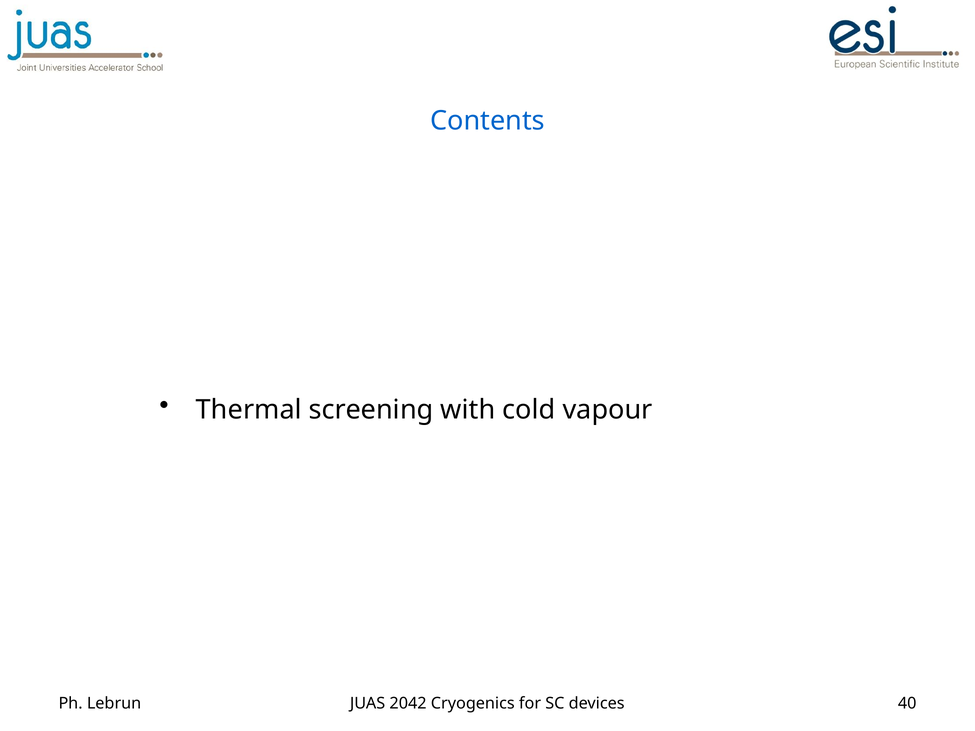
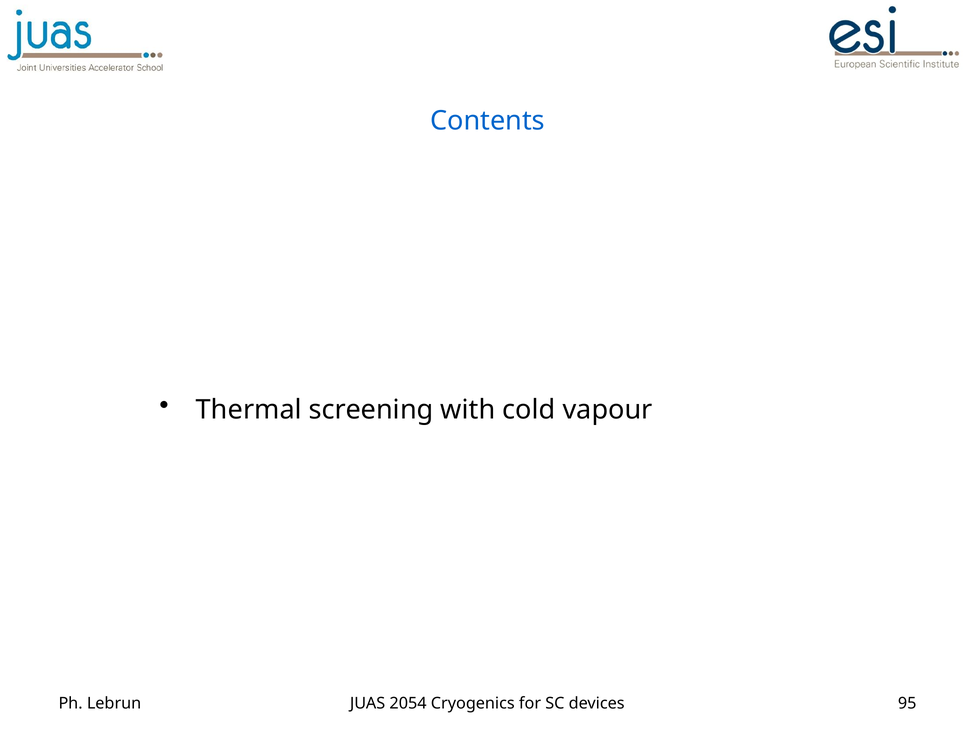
2042: 2042 -> 2054
40: 40 -> 95
